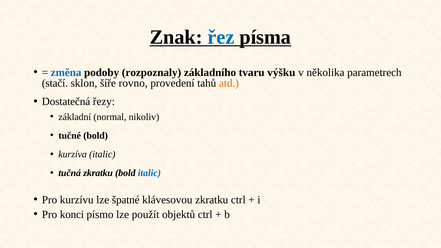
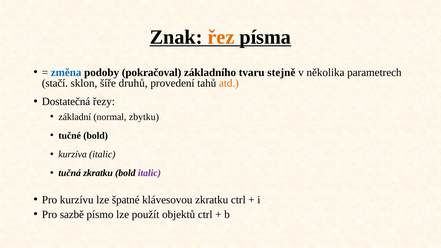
řez colour: blue -> orange
rozpoznaly: rozpoznaly -> pokračoval
výšku: výšku -> stejně
rovno: rovno -> druhů
nikoliv: nikoliv -> zbytku
italic at (149, 173) colour: blue -> purple
konci: konci -> sazbě
